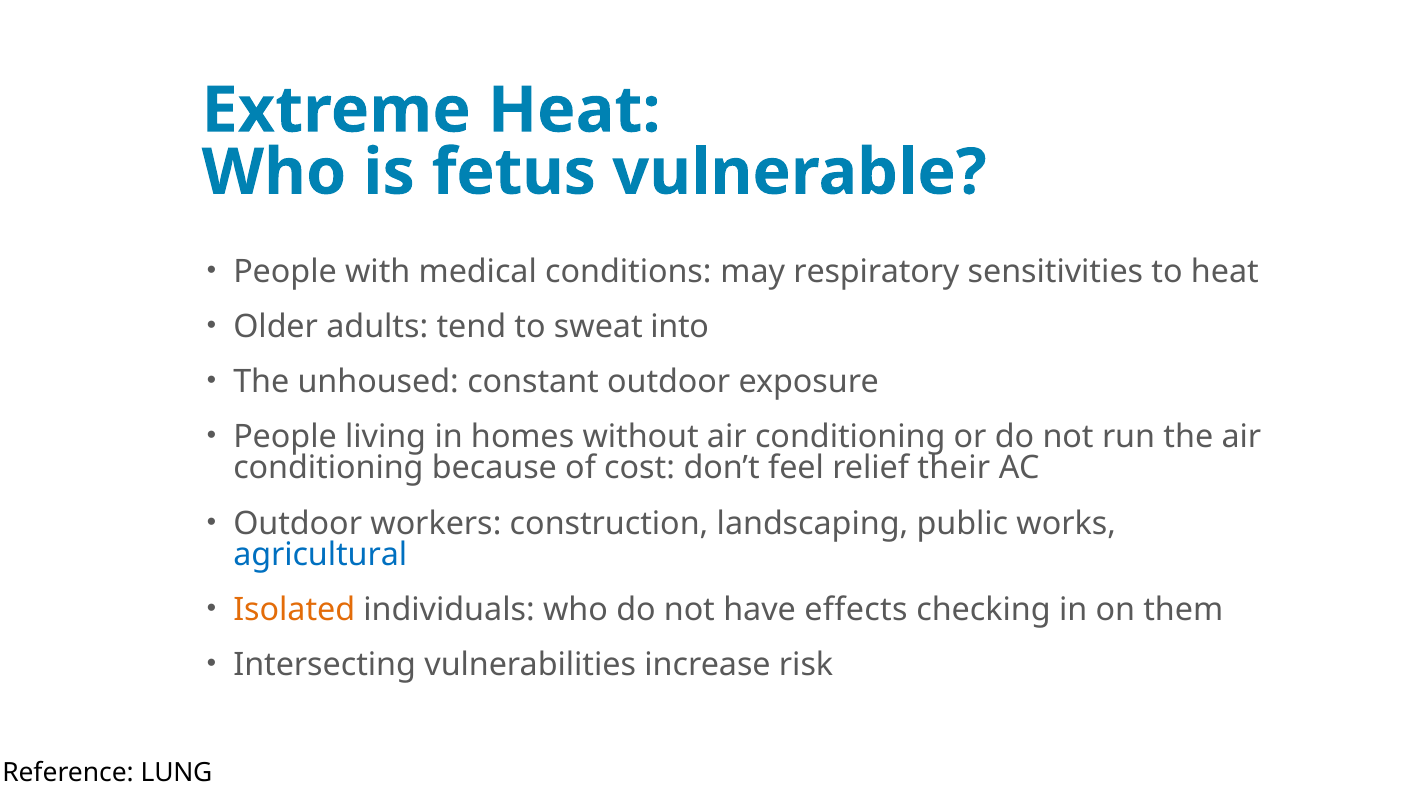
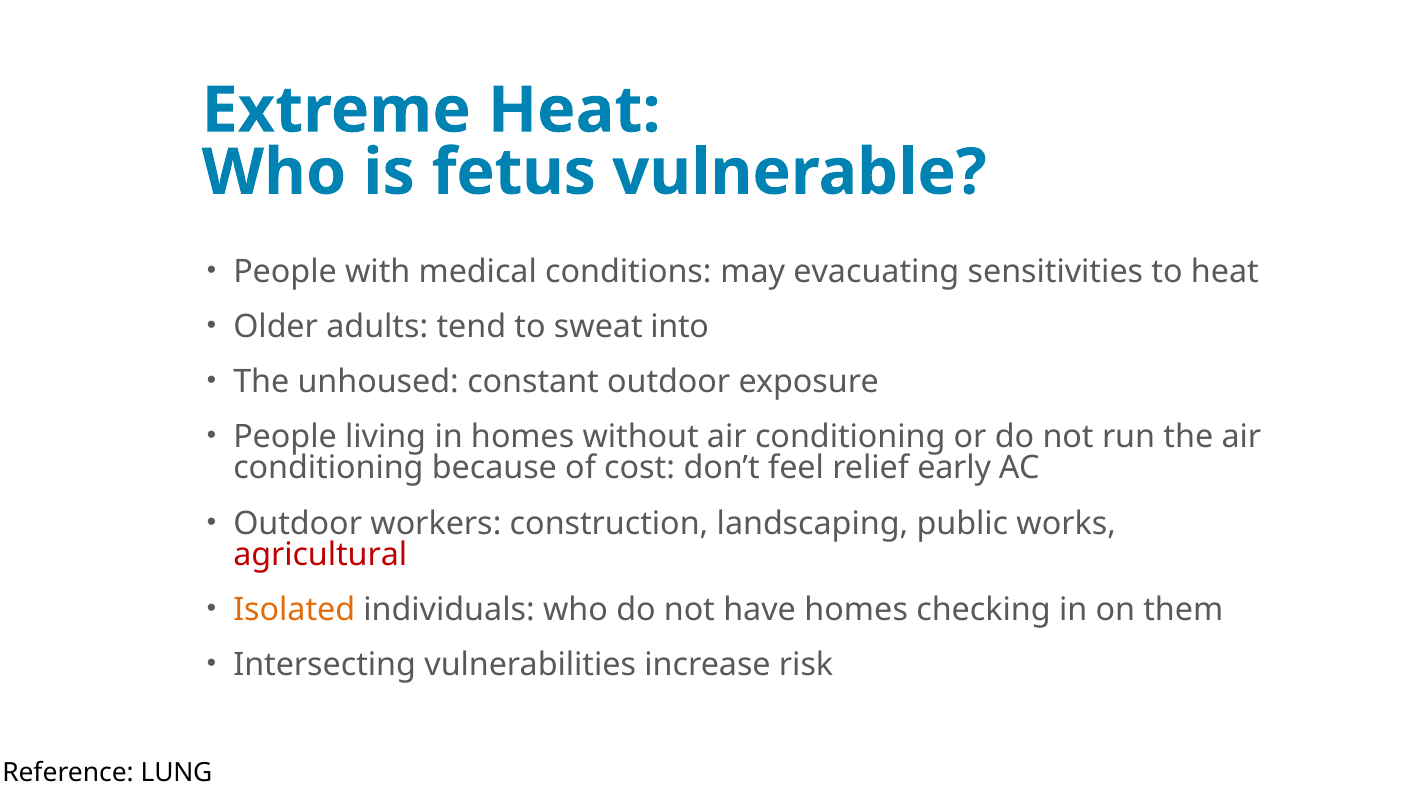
respiratory: respiratory -> evacuating
their: their -> early
agricultural colour: blue -> red
have effects: effects -> homes
